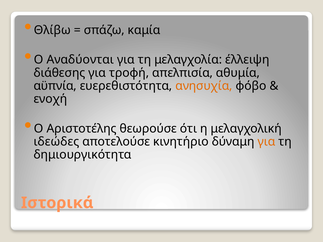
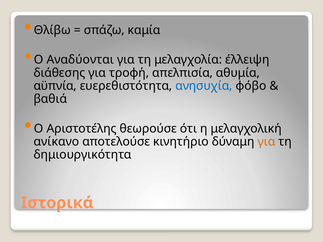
ανησυχία colour: orange -> blue
ενοχή: ενοχή -> βαθιά
ιδεώδες: ιδεώδες -> ανίκανο
